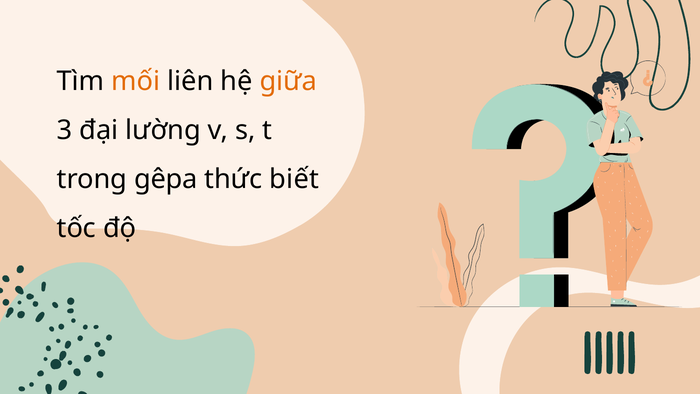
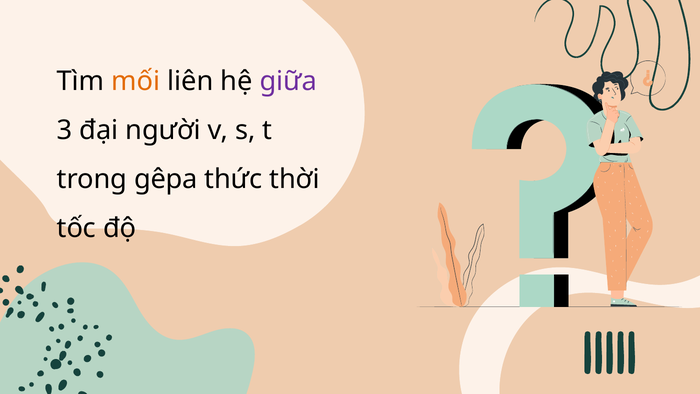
giữa colour: orange -> purple
lường: lường -> người
biết: biết -> thời
